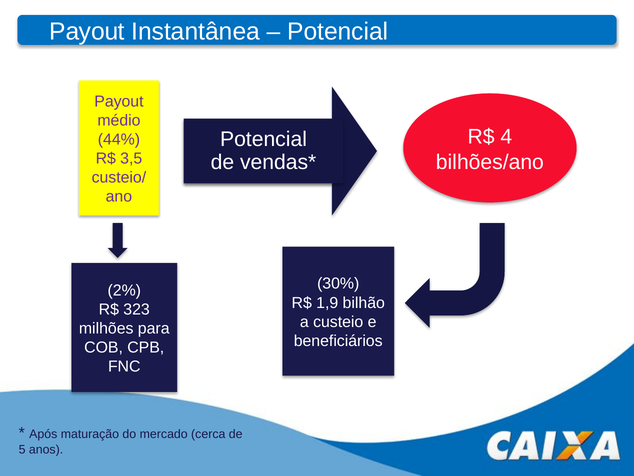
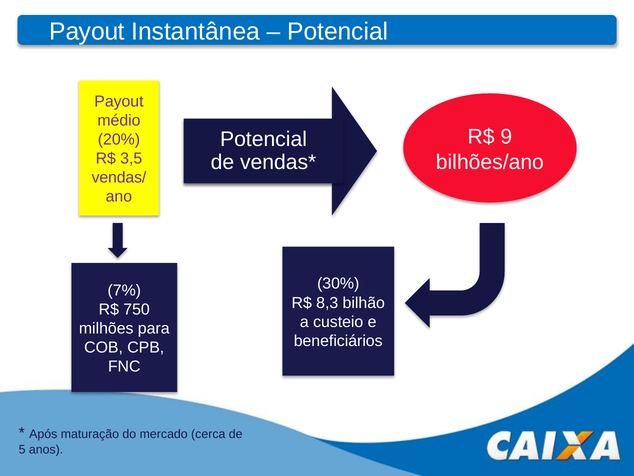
4: 4 -> 9
44%: 44% -> 20%
custeio/: custeio/ -> vendas/
2%: 2% -> 7%
1,9: 1,9 -> 8,3
323: 323 -> 750
